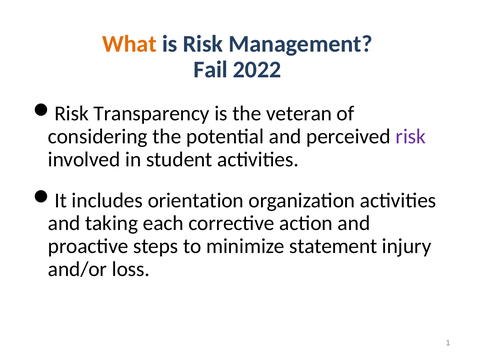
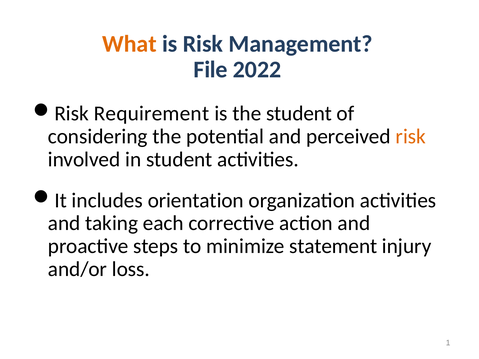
Fail: Fail -> File
Transparency: Transparency -> Requirement
the veteran: veteran -> student
risk at (411, 137) colour: purple -> orange
